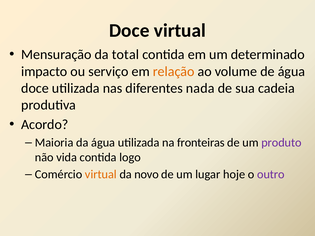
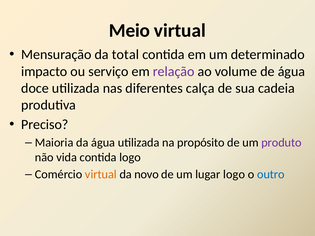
Doce at (129, 30): Doce -> Meio
relação colour: orange -> purple
nada: nada -> calça
Acordo: Acordo -> Preciso
fronteiras: fronteiras -> propósito
lugar hoje: hoje -> logo
outro colour: purple -> blue
